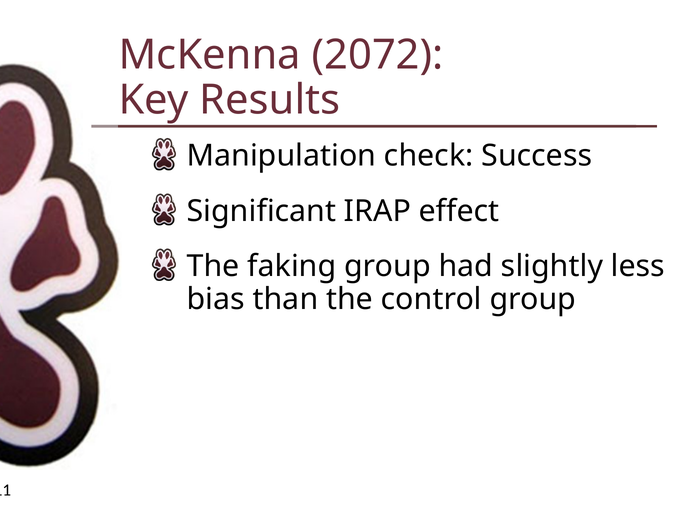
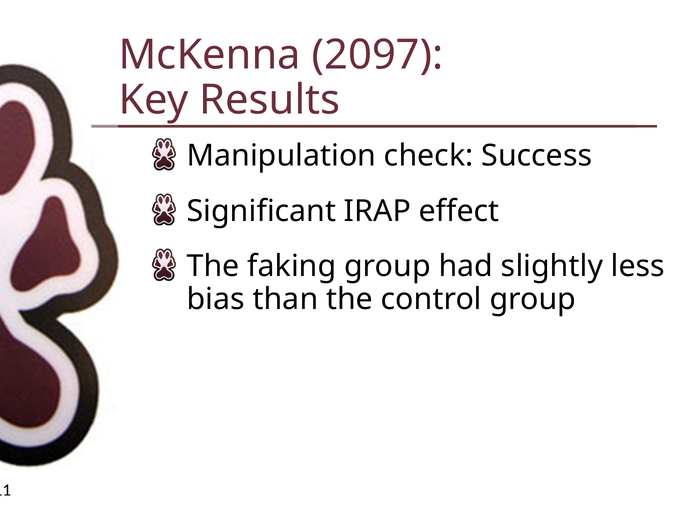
2072: 2072 -> 2097
